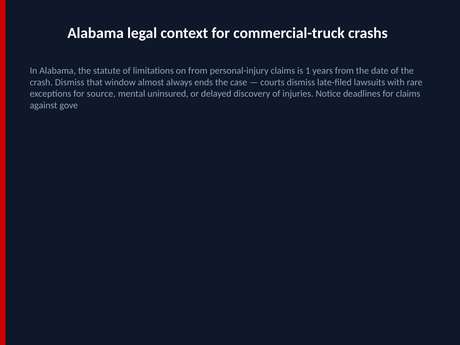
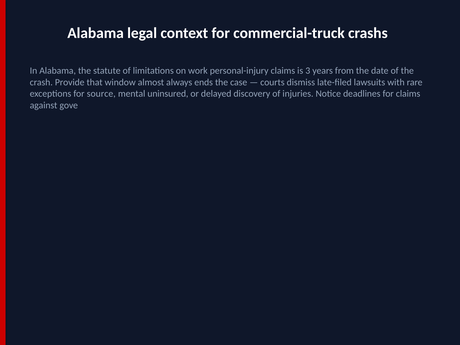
on from: from -> work
1: 1 -> 3
crash Dismiss: Dismiss -> Provide
